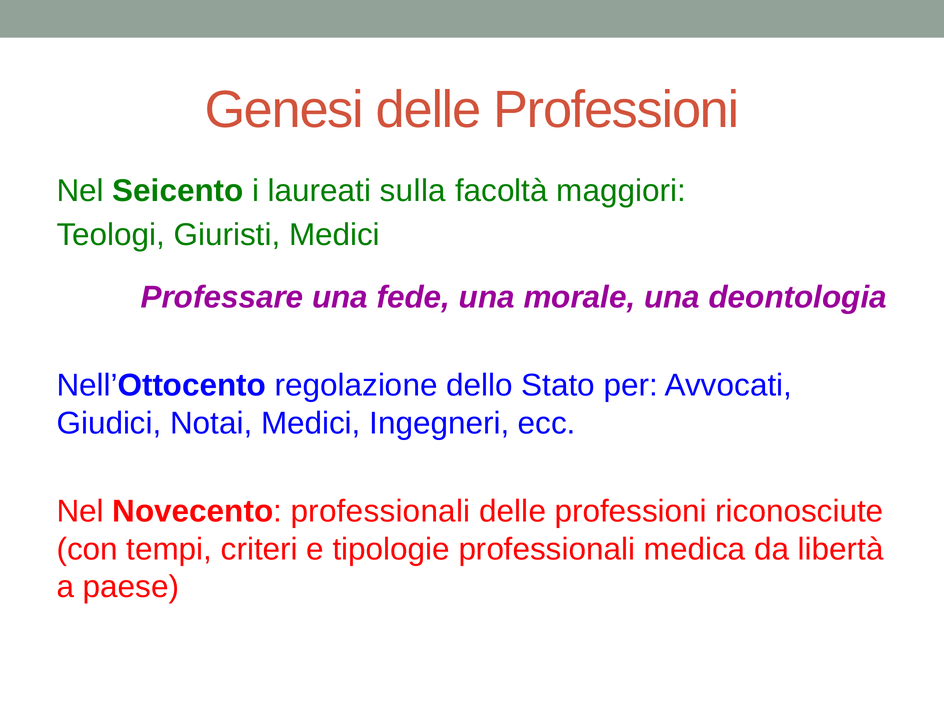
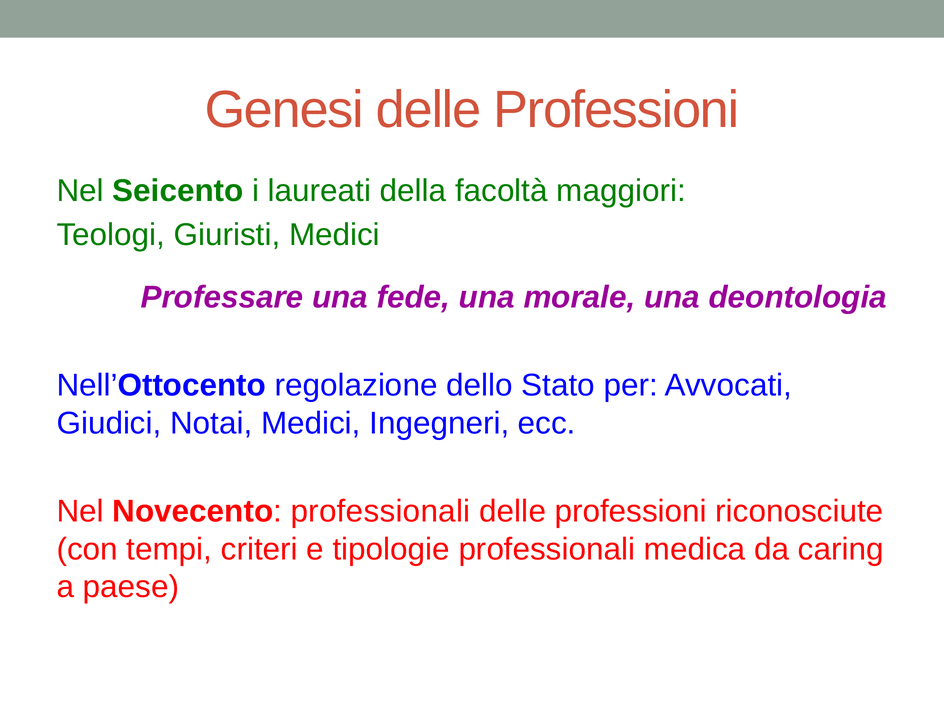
sulla: sulla -> della
libertà: libertà -> caring
